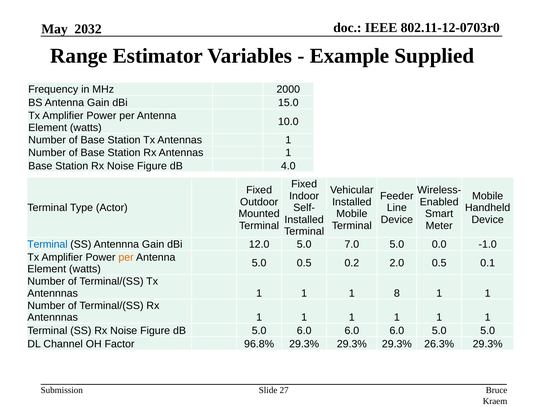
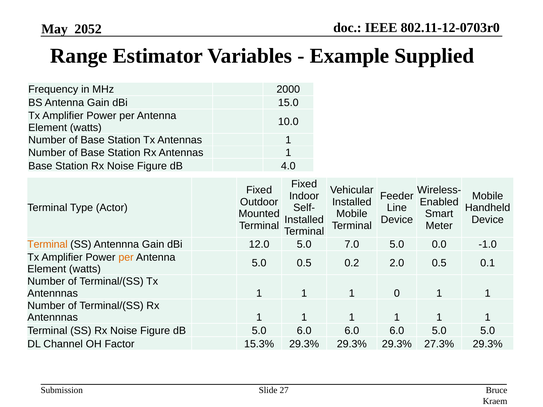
2032: 2032 -> 2052
Terminal at (47, 244) colour: blue -> orange
8: 8 -> 0
96.8%: 96.8% -> 15.3%
26.3%: 26.3% -> 27.3%
